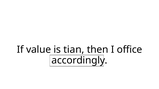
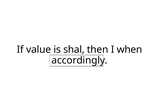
tian: tian -> shal
office: office -> when
